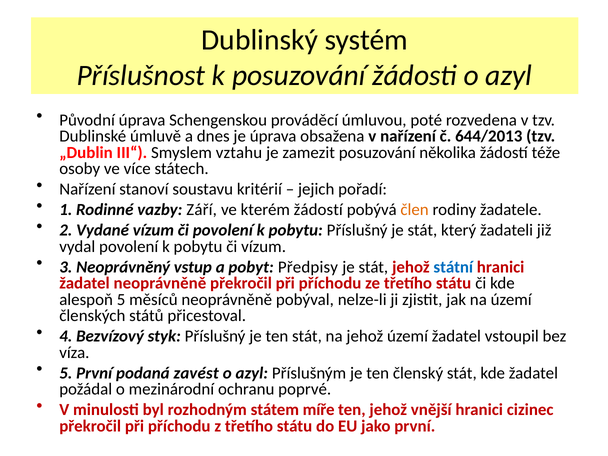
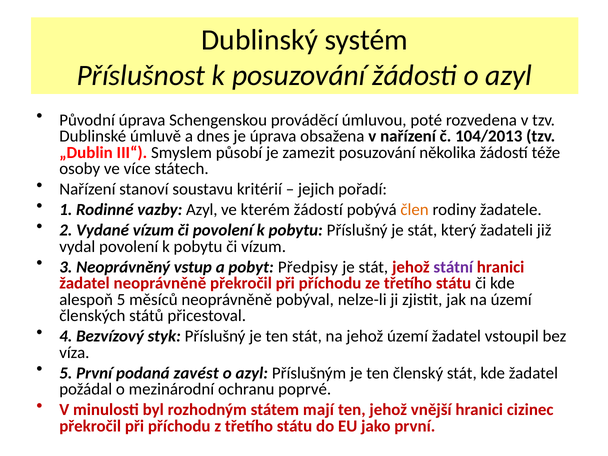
644/2013: 644/2013 -> 104/2013
vztahu: vztahu -> působí
vazby Září: Září -> Azyl
státní colour: blue -> purple
míře: míře -> mají
